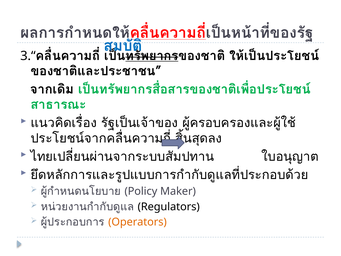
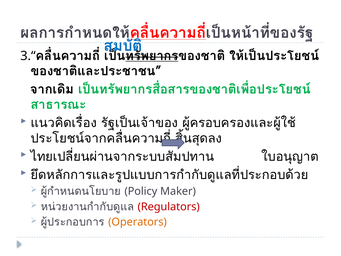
Regulators colour: black -> red
